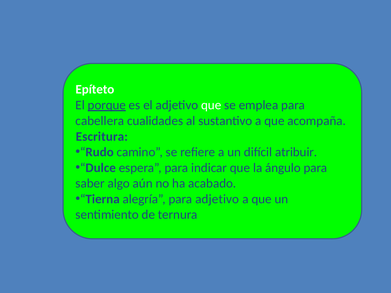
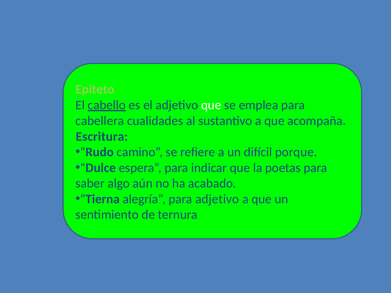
Epíteto colour: white -> light green
porque: porque -> cabello
atribuir: atribuir -> porque
ángulo: ángulo -> poetas
